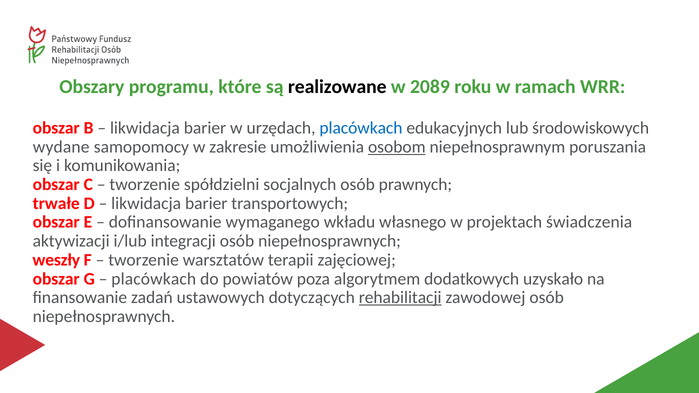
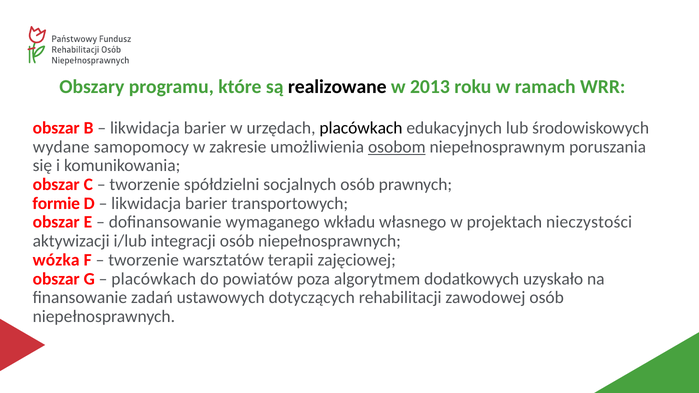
2089: 2089 -> 2013
placówkach at (361, 128) colour: blue -> black
trwałe: trwałe -> formie
świadczenia: świadczenia -> nieczystości
weszły: weszły -> wózka
rehabilitacji underline: present -> none
